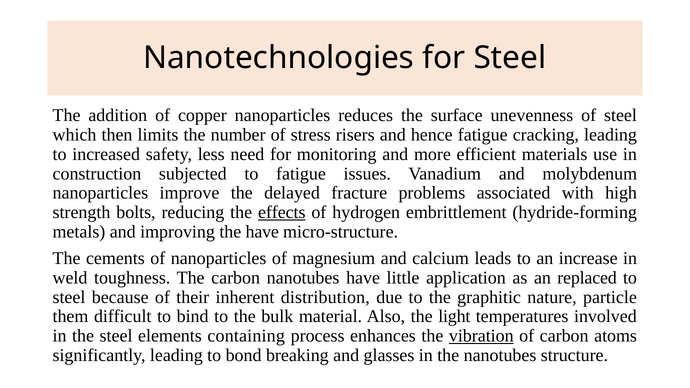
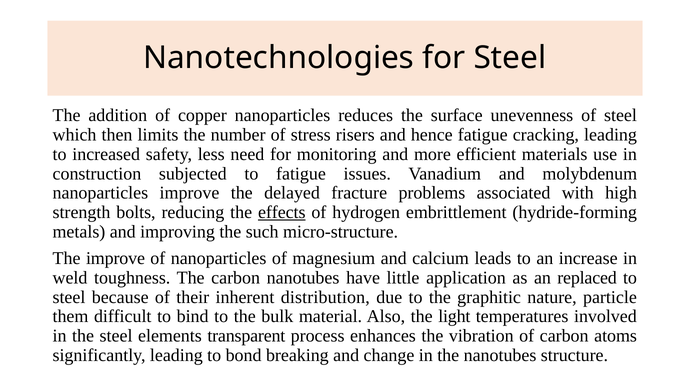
the have: have -> such
The cements: cements -> improve
containing: containing -> transparent
vibration underline: present -> none
glasses: glasses -> change
